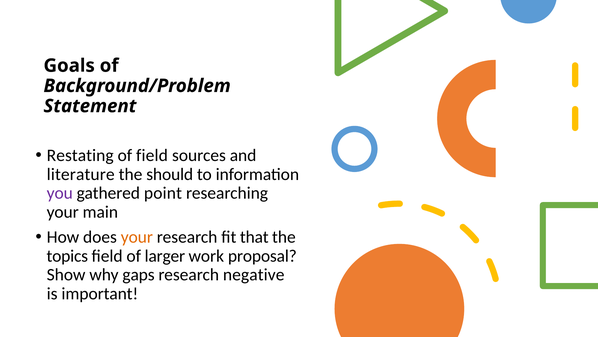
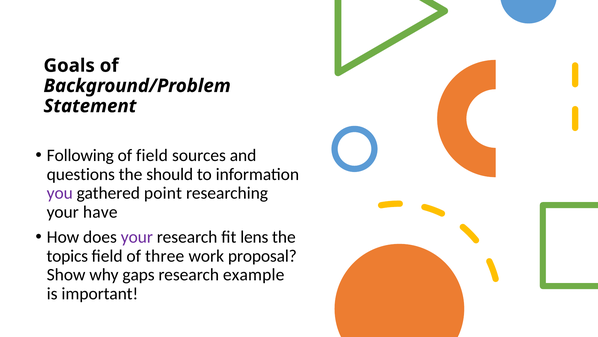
Restating: Restating -> Following
literature: literature -> questions
main: main -> have
your at (137, 237) colour: orange -> purple
that: that -> lens
larger: larger -> three
negative: negative -> example
